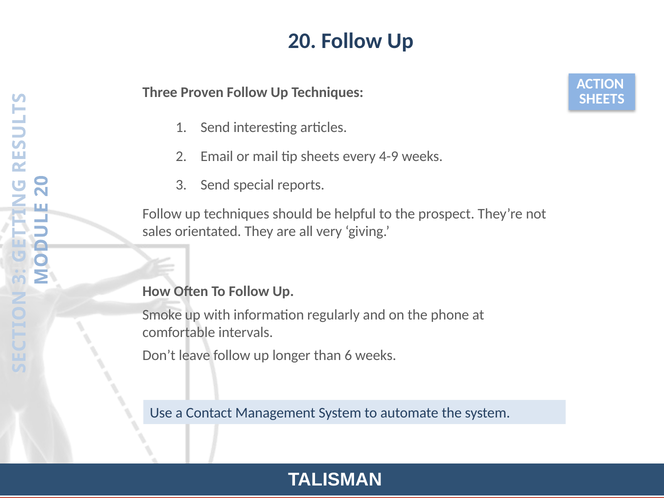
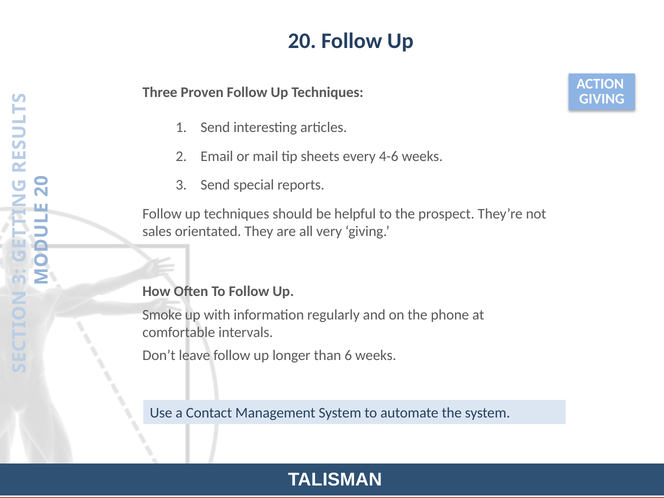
SHEETS at (602, 99): SHEETS -> GIVING
4-9: 4-9 -> 4-6
